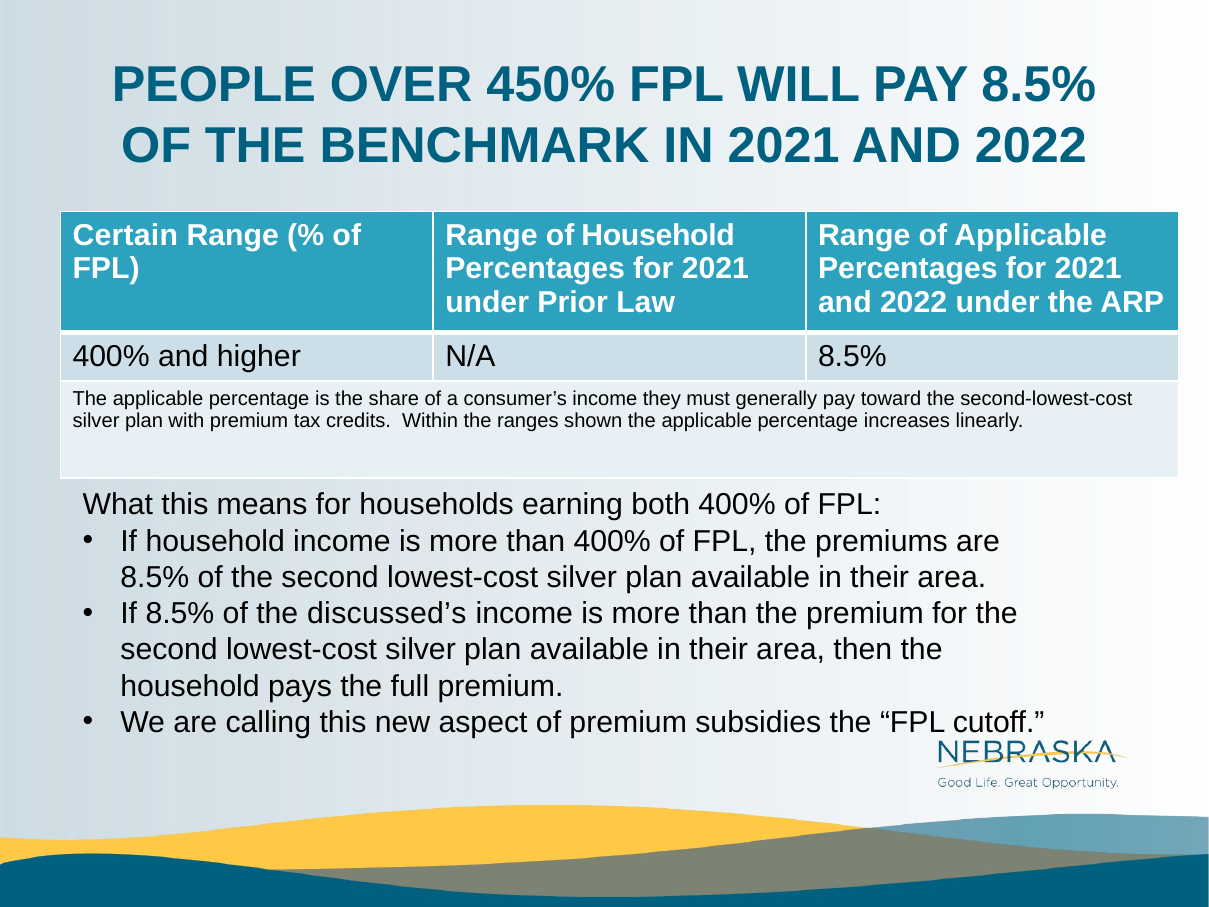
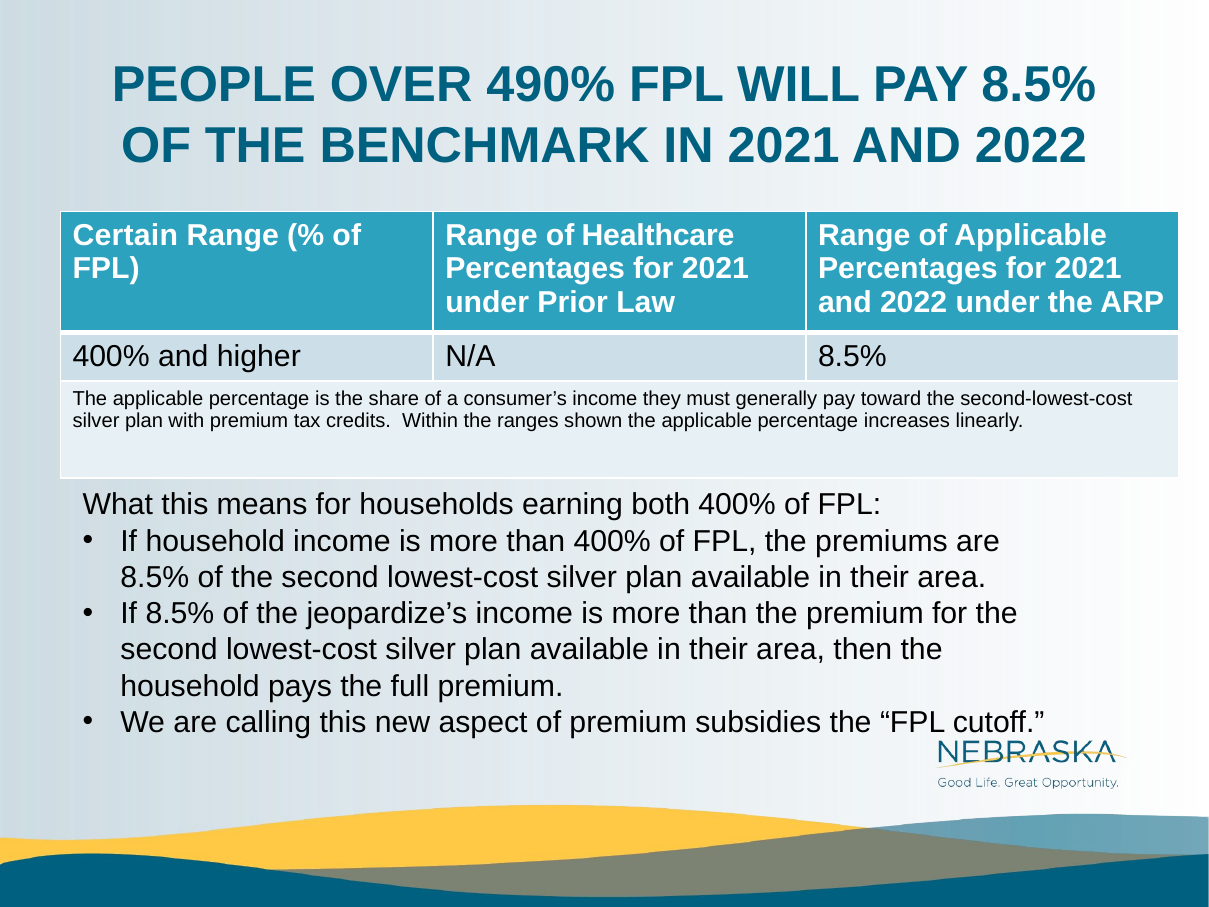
450%: 450% -> 490%
of Household: Household -> Healthcare
discussed’s: discussed’s -> jeopardize’s
